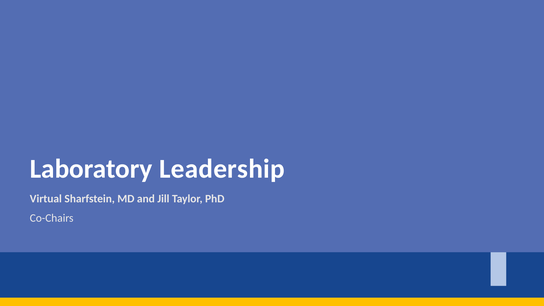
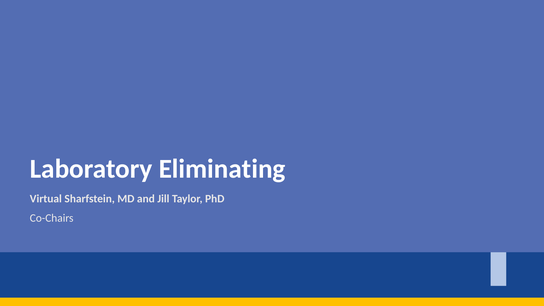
Leadership: Leadership -> Eliminating
